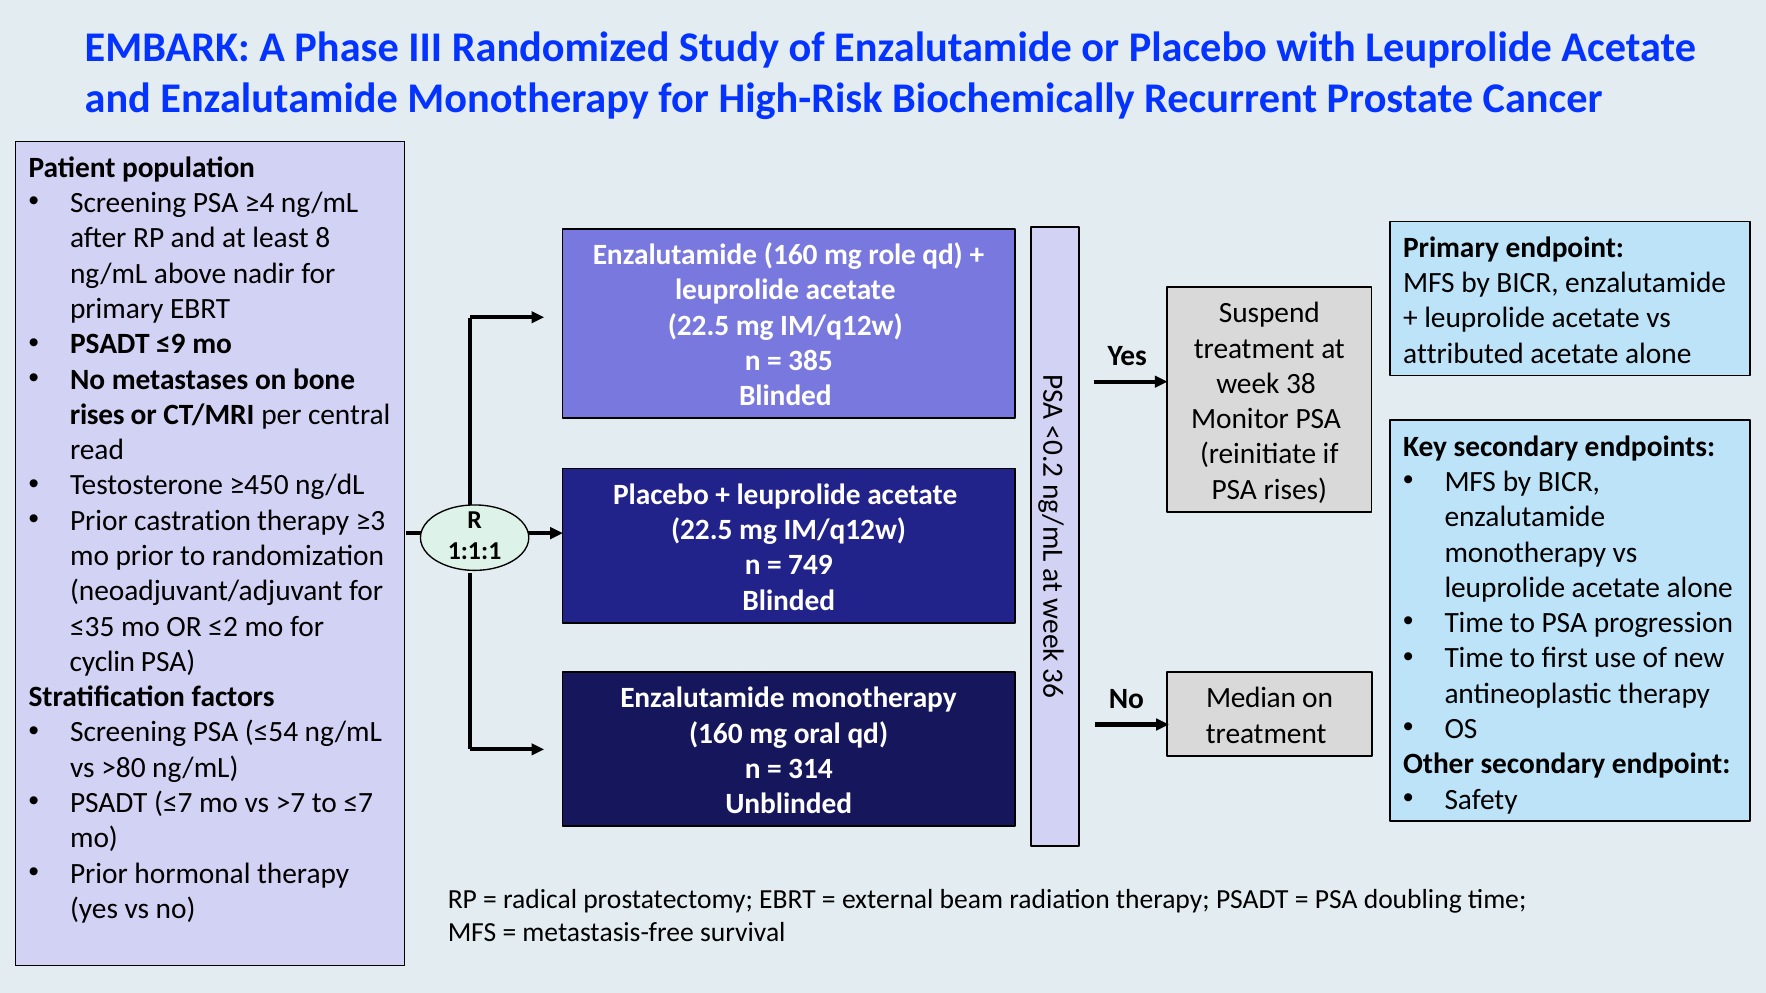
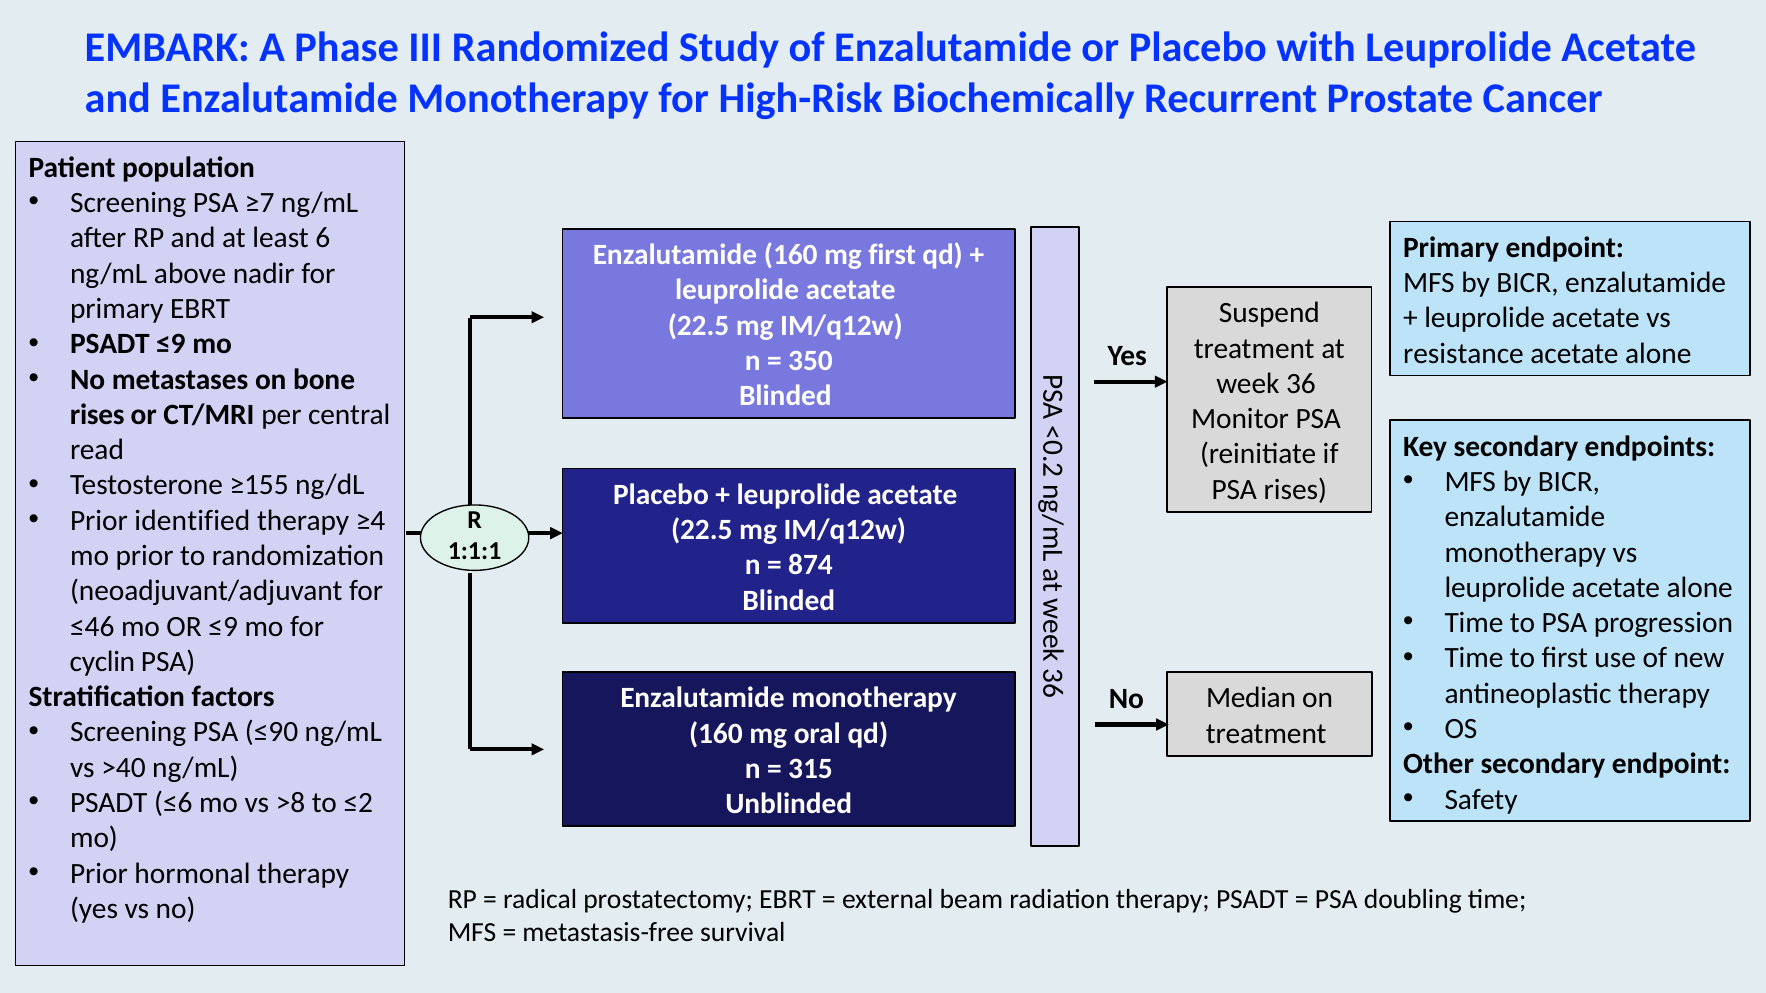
≥4: ≥4 -> ≥7
least 8: 8 -> 6
mg role: role -> first
attributed: attributed -> resistance
385: 385 -> 350
38: 38 -> 36
≥450: ≥450 -> ≥155
castration: castration -> identified
≥3: ≥3 -> ≥4
749: 749 -> 874
≤35: ≤35 -> ≤46
OR ≤2: ≤2 -> ≤9
≤54: ≤54 -> ≤90
>80: >80 -> >40
314: 314 -> 315
PSADT ≤7: ≤7 -> ≤6
>7: >7 -> >8
to ≤7: ≤7 -> ≤2
